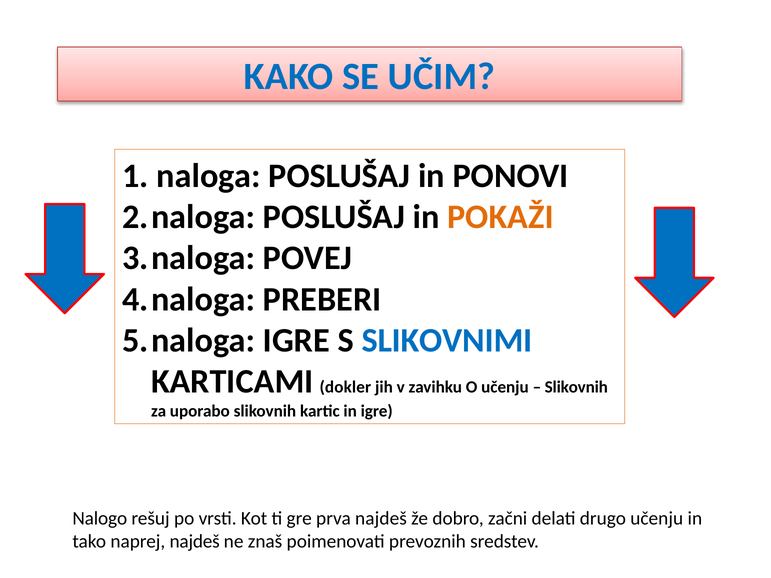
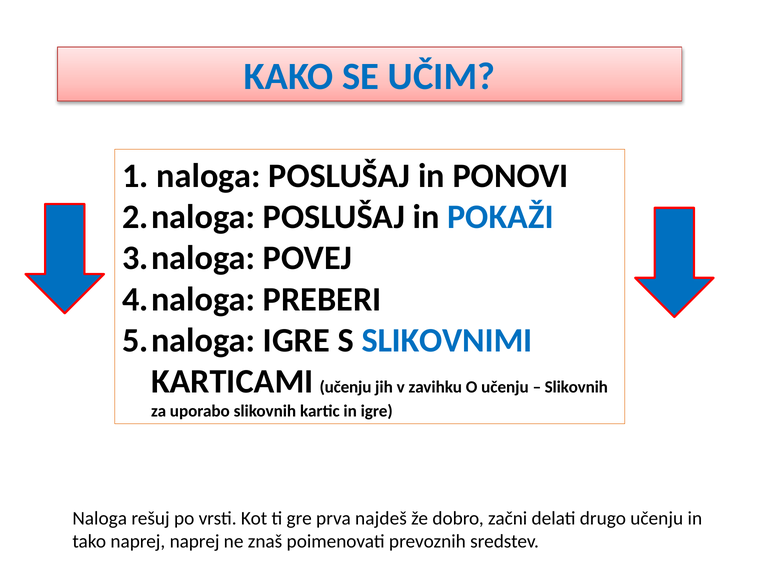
POKAŽI colour: orange -> blue
KARTICAMI dokler: dokler -> učenju
Nalogo at (100, 518): Nalogo -> Naloga
naprej najdeš: najdeš -> naprej
